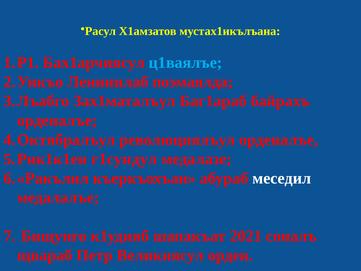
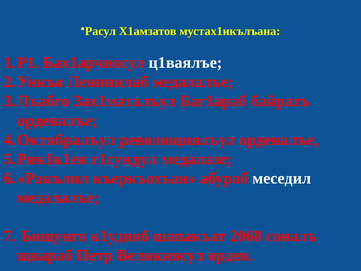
ц1ваялъе colour: light blue -> white
Ленинилаб поэмаялда: поэмаялда -> медалалъе
2021: 2021 -> 2068
